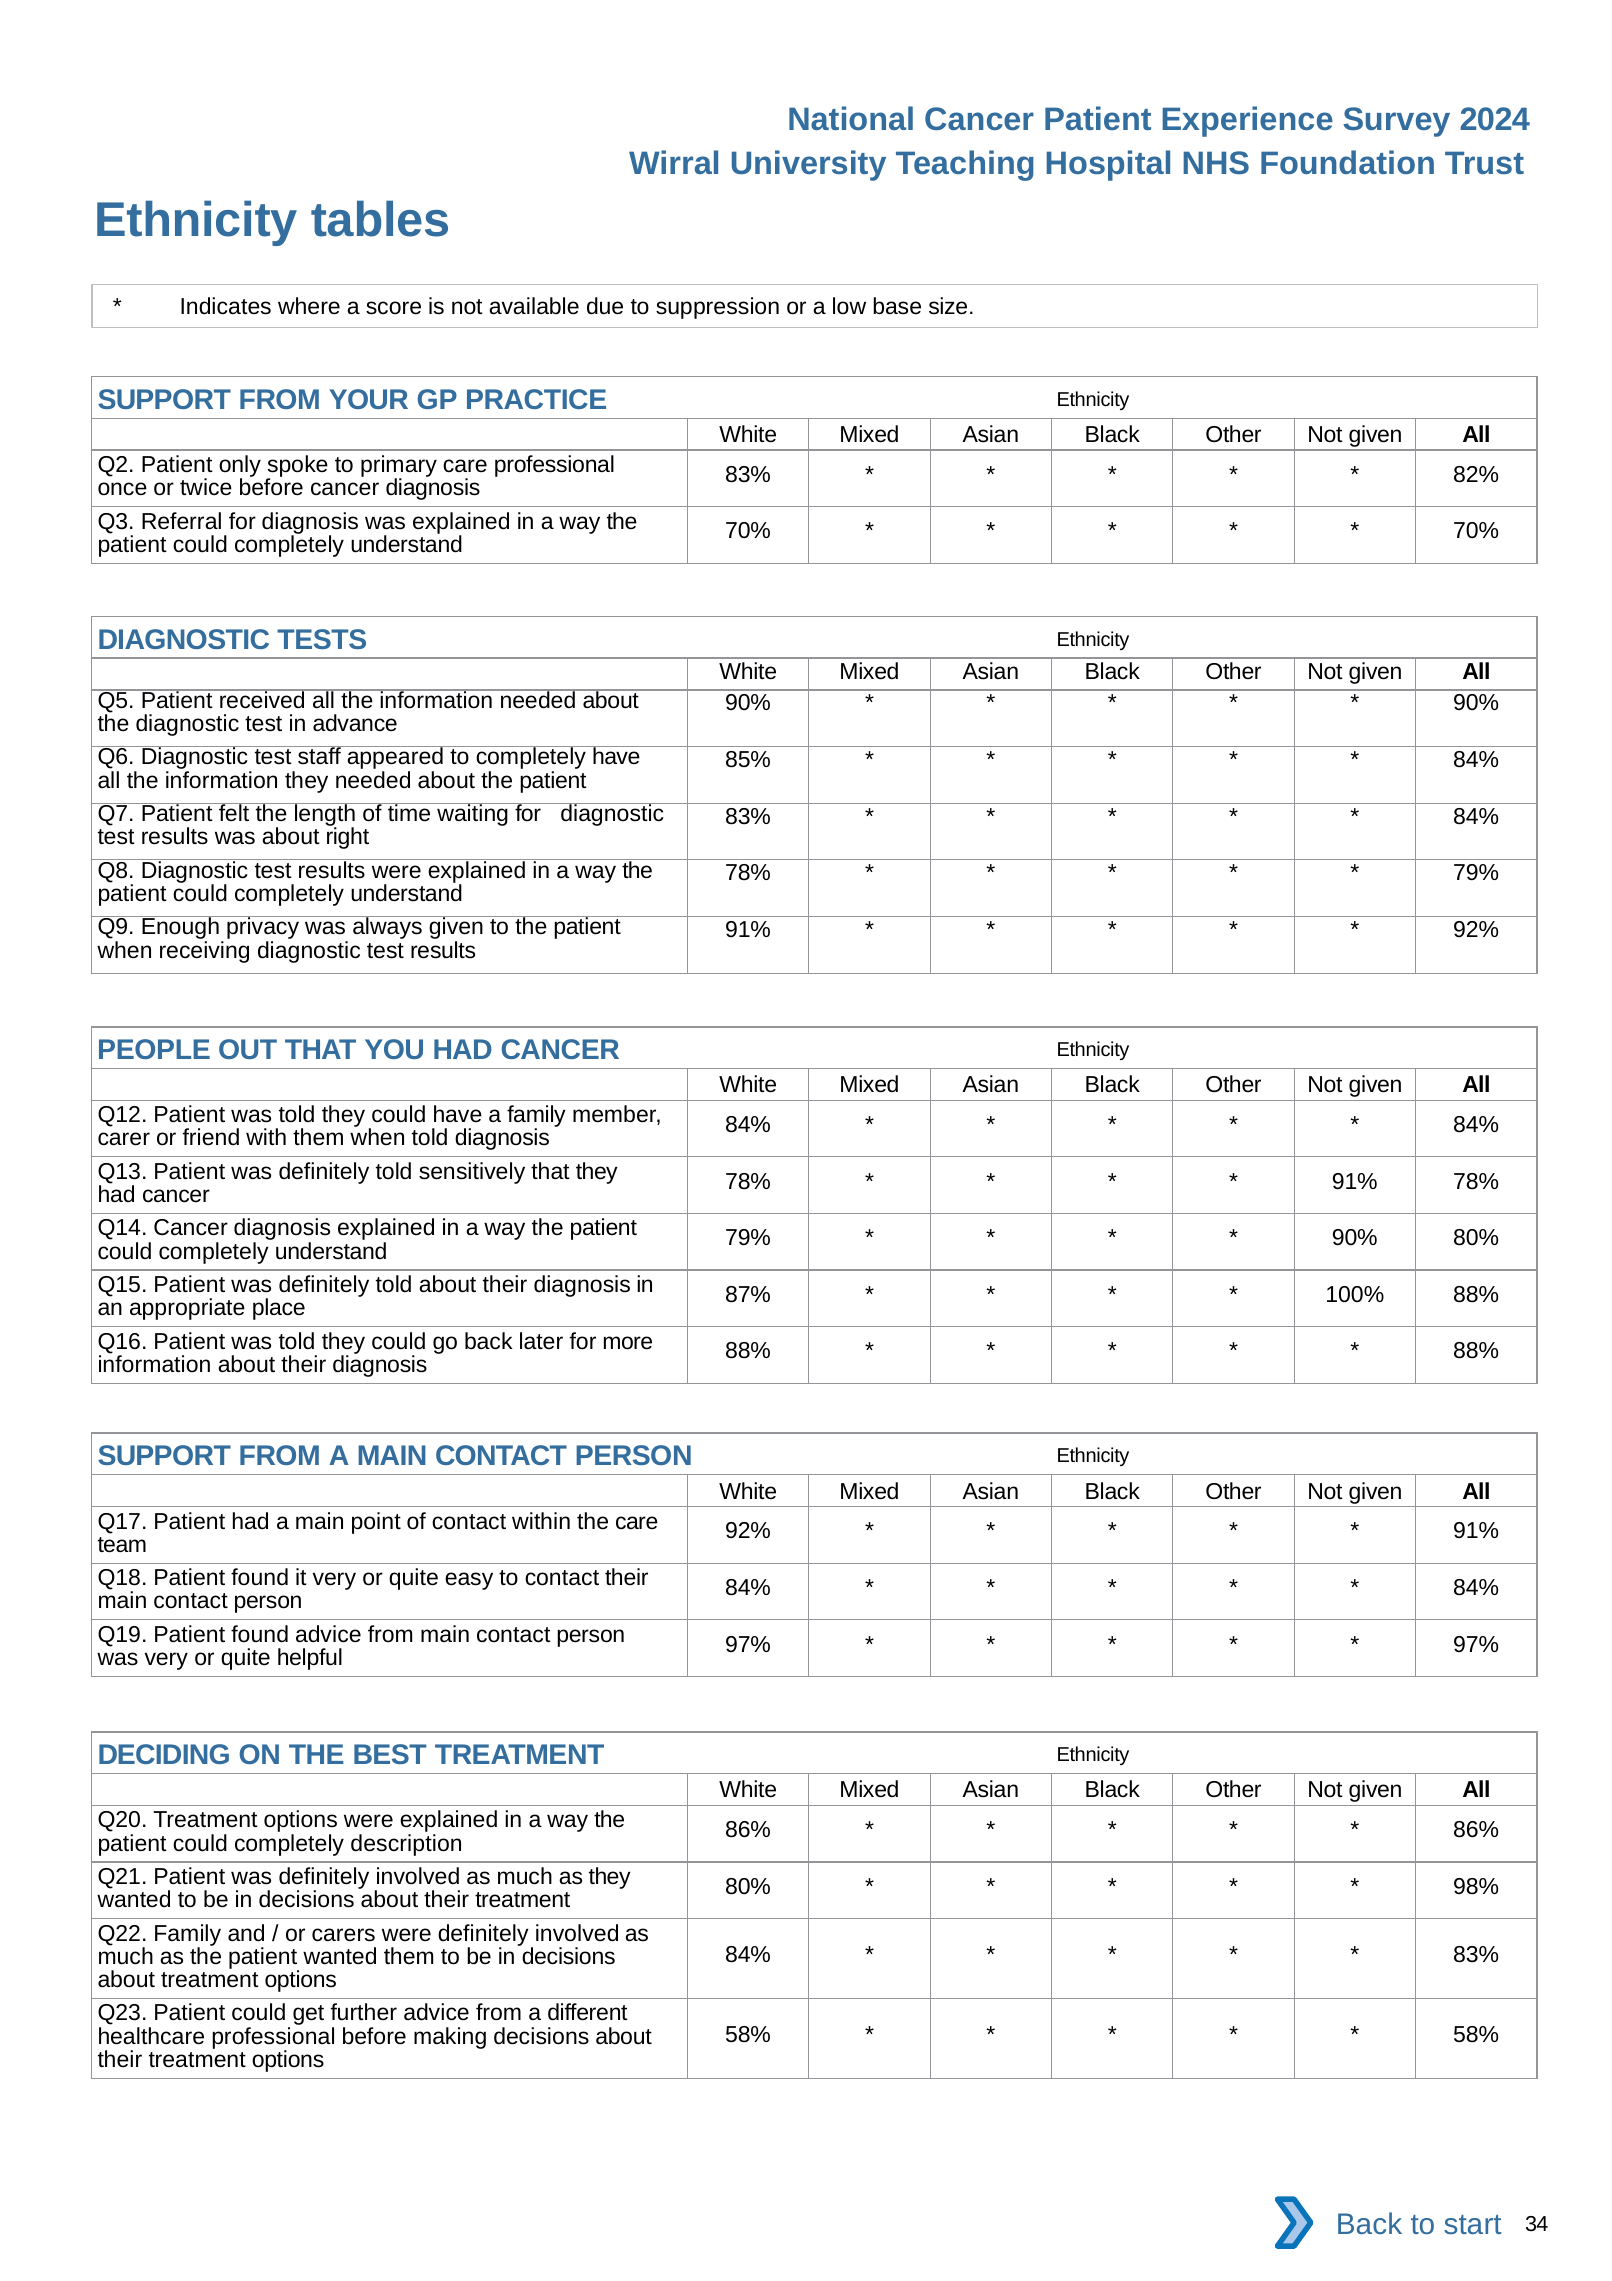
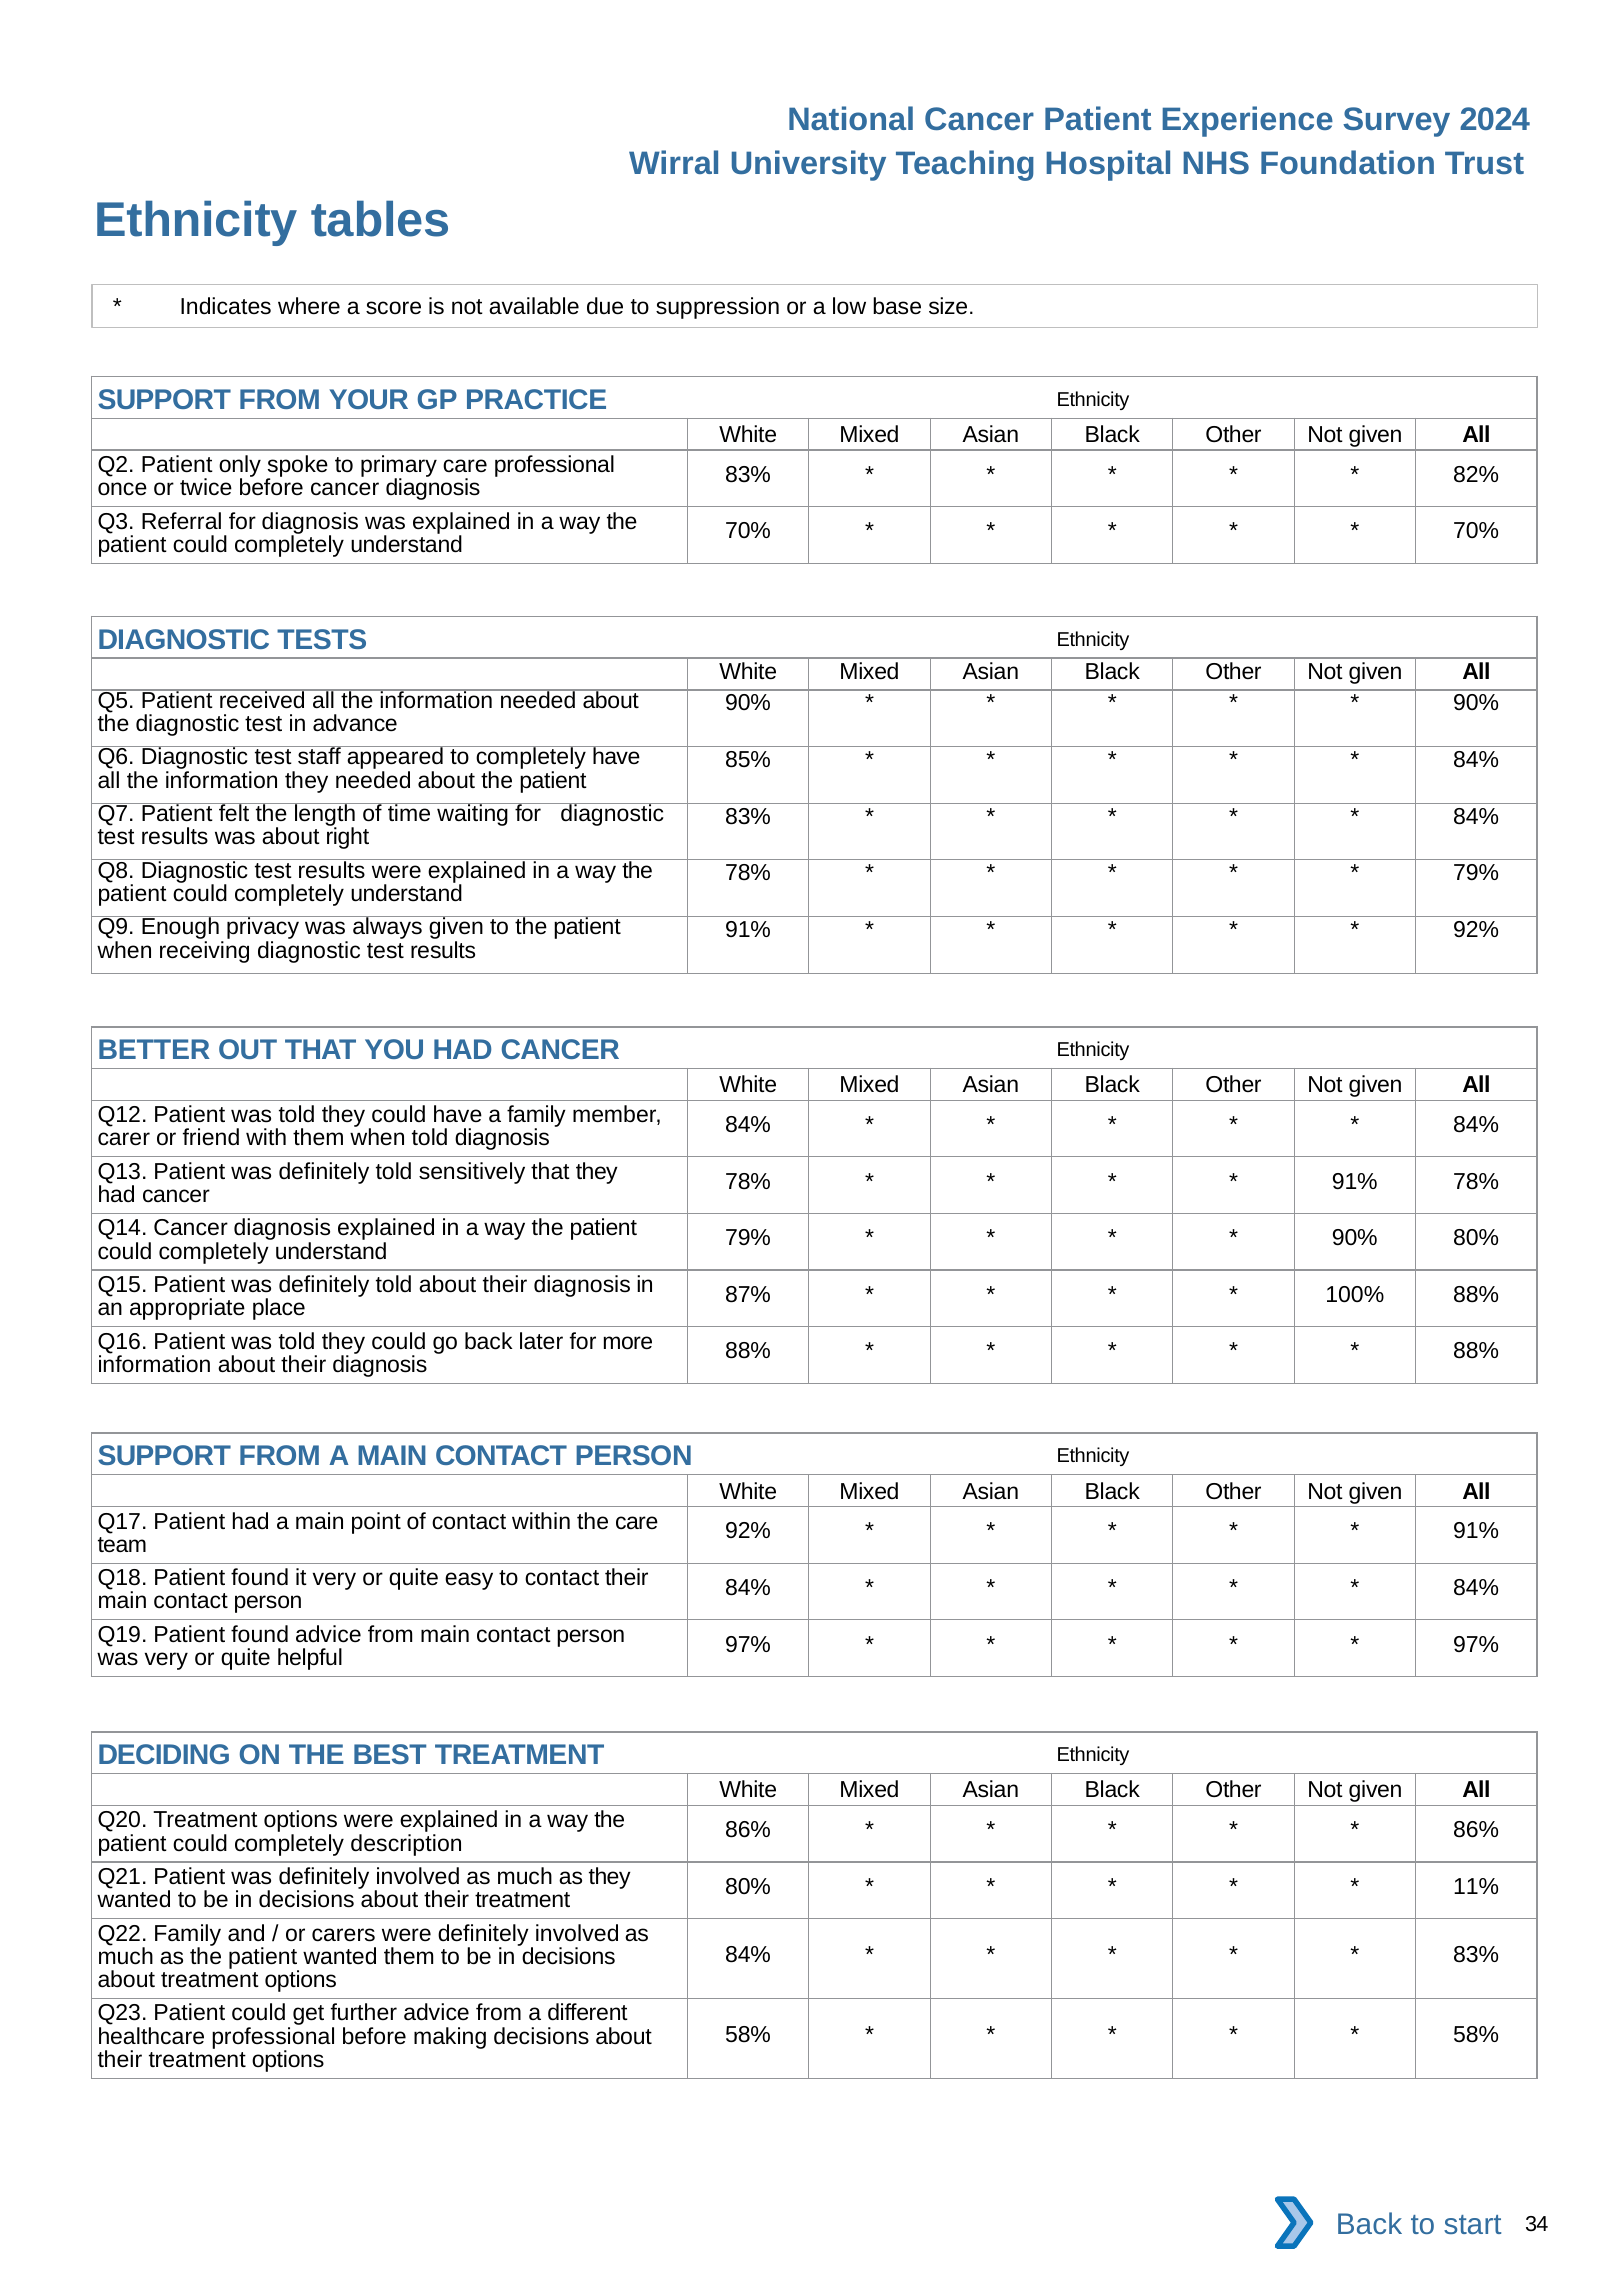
PEOPLE: PEOPLE -> BETTER
98%: 98% -> 11%
